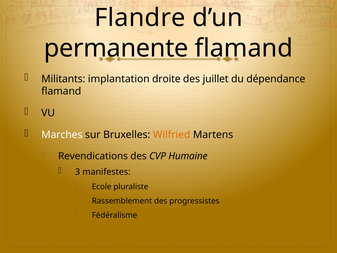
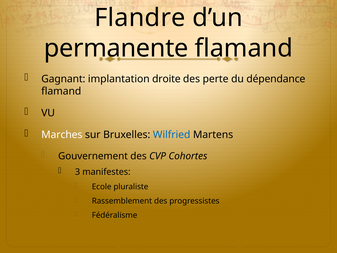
Militants: Militants -> Gagnant
juillet: juillet -> perte
Wilfried colour: orange -> blue
Revendications: Revendications -> Gouvernement
Humaine: Humaine -> Cohortes
